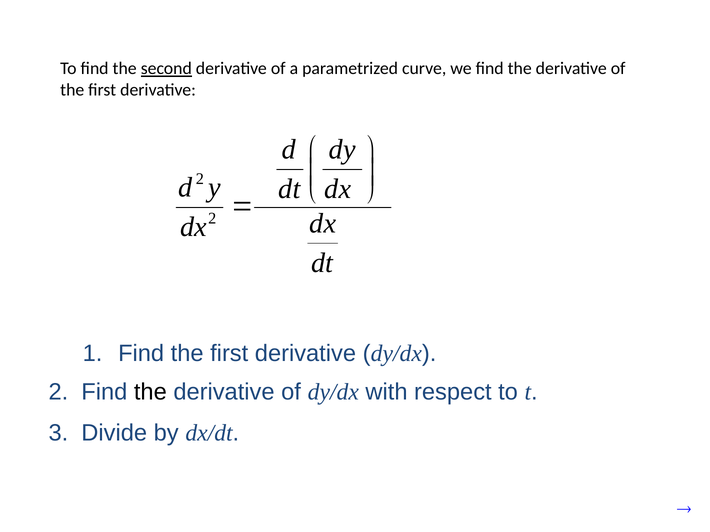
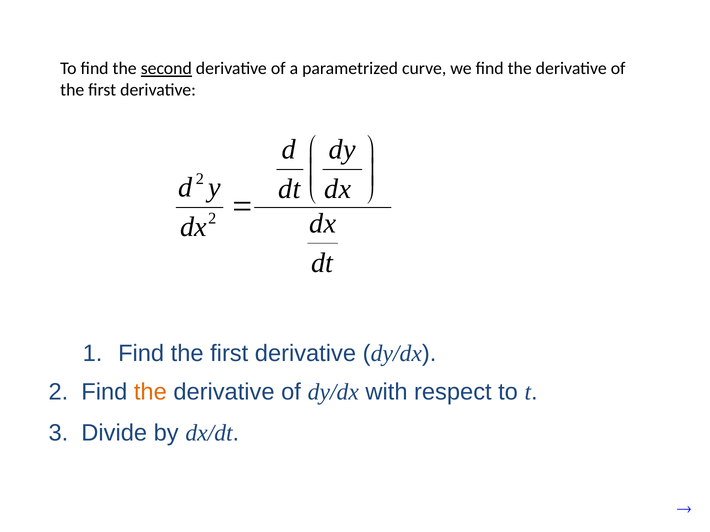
the at (150, 392) colour: black -> orange
